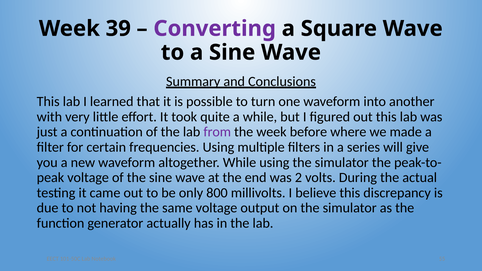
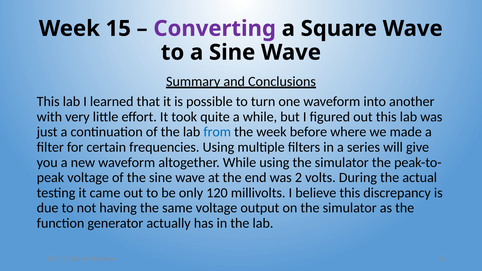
39: 39 -> 15
from colour: purple -> blue
800: 800 -> 120
